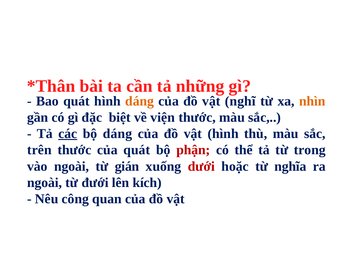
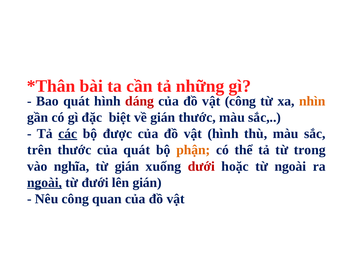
dáng at (140, 101) colour: orange -> red
vật nghĩ: nghĩ -> công
về viện: viện -> gián
bộ dáng: dáng -> được
phận colour: red -> orange
vào ngoài: ngoài -> nghĩa
từ nghĩa: nghĩa -> ngoài
ngoài at (45, 183) underline: none -> present
lên kích: kích -> gián
